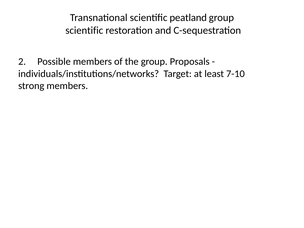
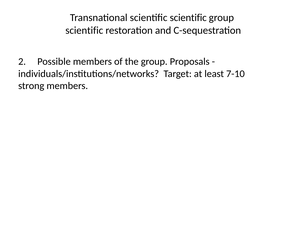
scientific peatland: peatland -> scientific
